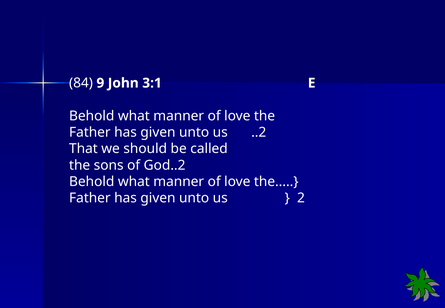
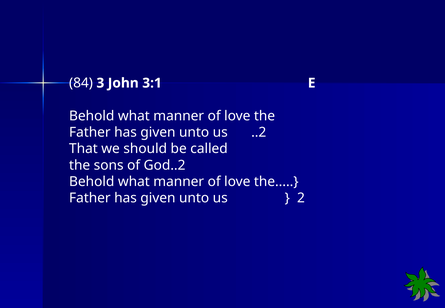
9: 9 -> 3
